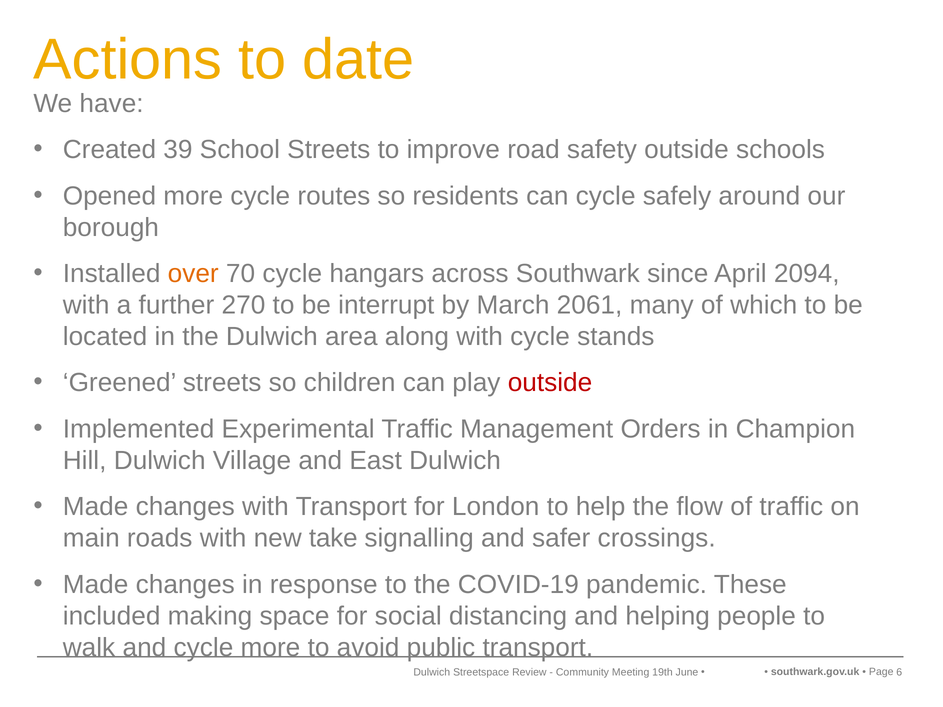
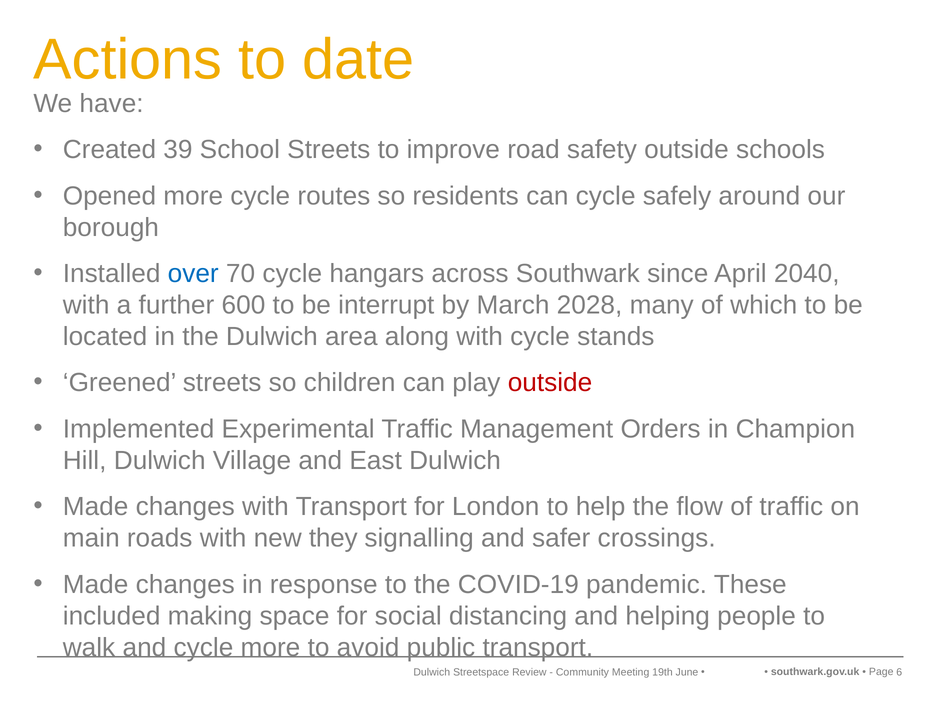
over colour: orange -> blue
2094: 2094 -> 2040
270: 270 -> 600
2061: 2061 -> 2028
take: take -> they
